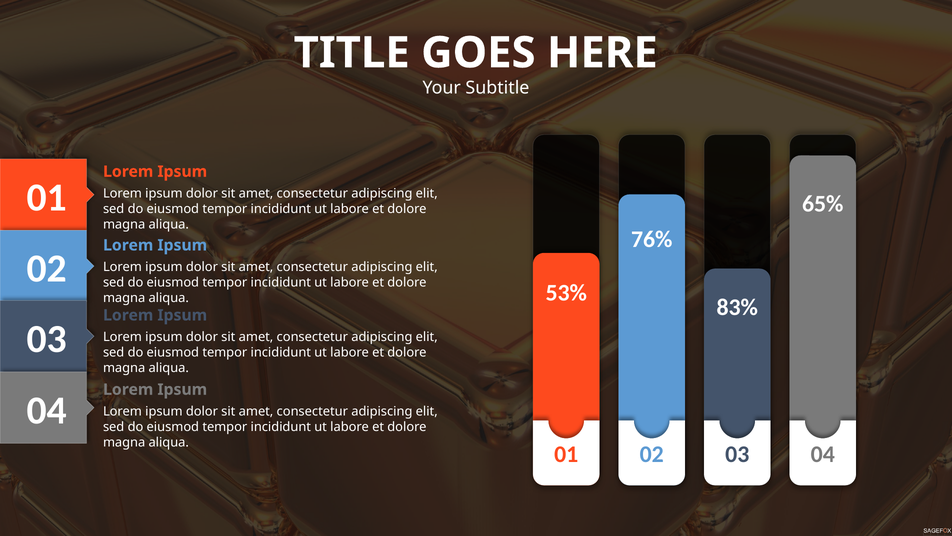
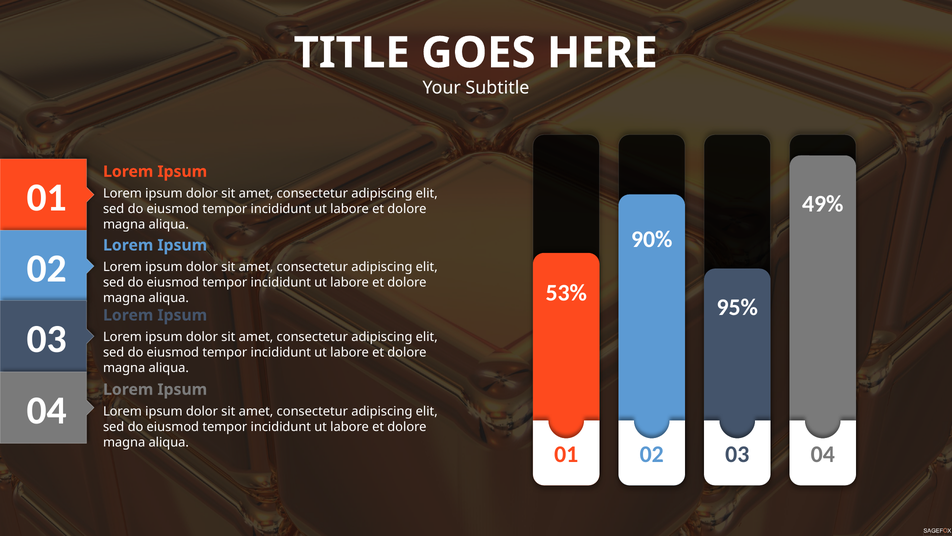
65%: 65% -> 49%
76%: 76% -> 90%
83%: 83% -> 95%
